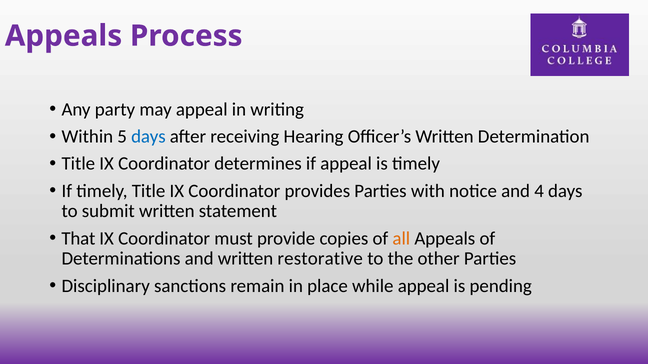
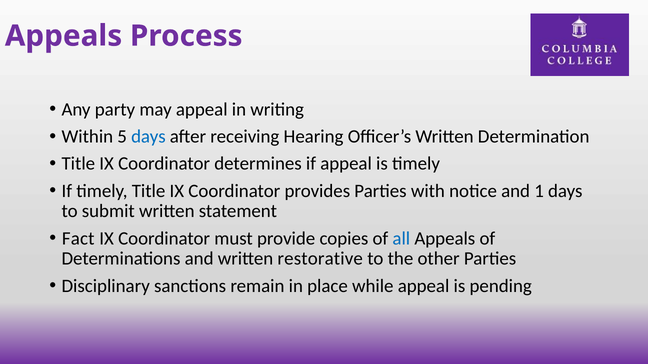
4: 4 -> 1
That: That -> Fact
all colour: orange -> blue
